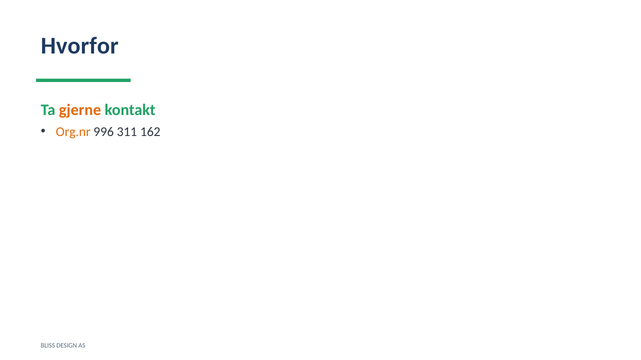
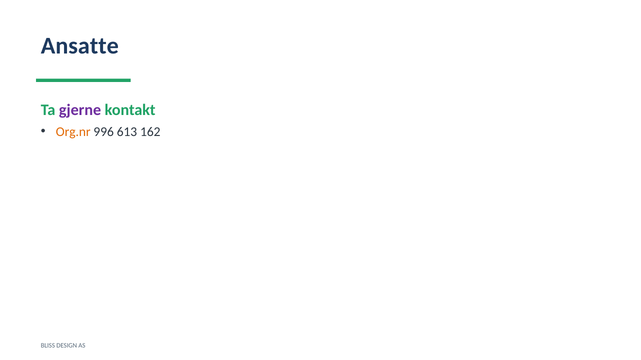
Hvorfor: Hvorfor -> Ansatte
gjerne colour: orange -> purple
311: 311 -> 613
